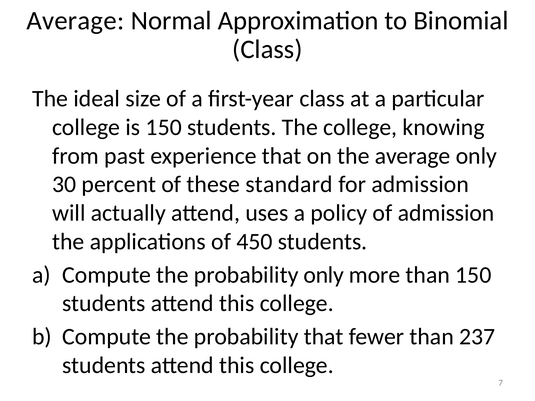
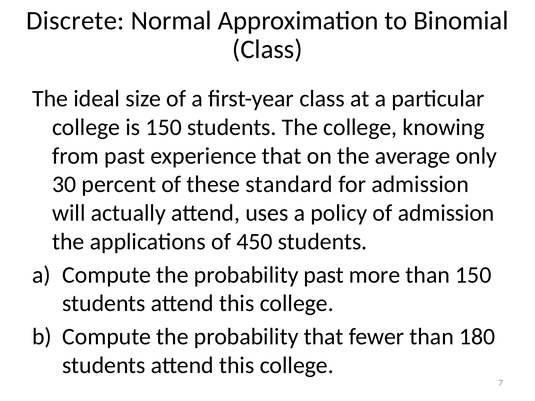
Average at (75, 21): Average -> Discrete
probability only: only -> past
237: 237 -> 180
